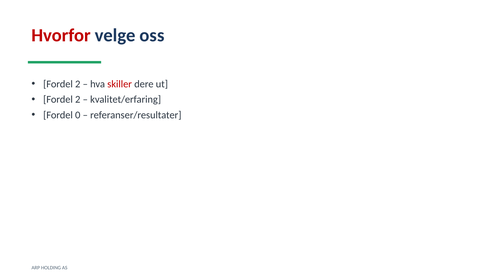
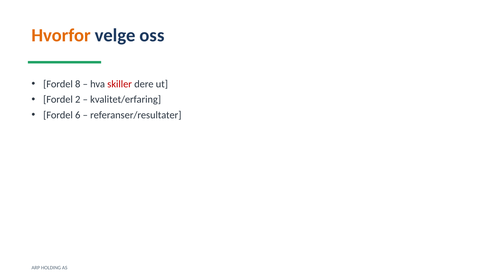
Hvorfor colour: red -> orange
2 at (78, 84): 2 -> 8
0: 0 -> 6
